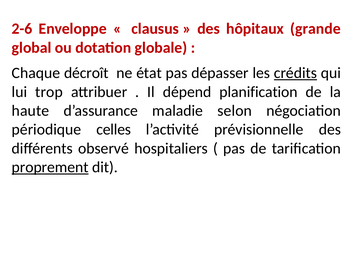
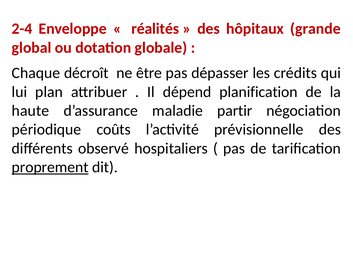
2-6: 2-6 -> 2-4
clausus: clausus -> réalités
état: état -> être
crédits underline: present -> none
trop: trop -> plan
selon: selon -> partir
celles: celles -> coûts
